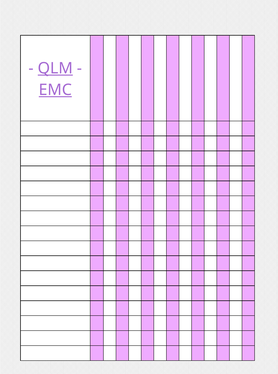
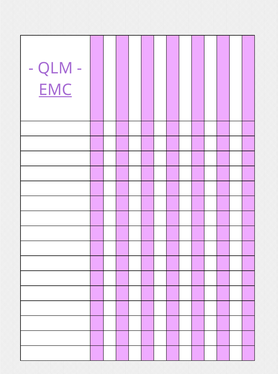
QLM underline: present -> none
